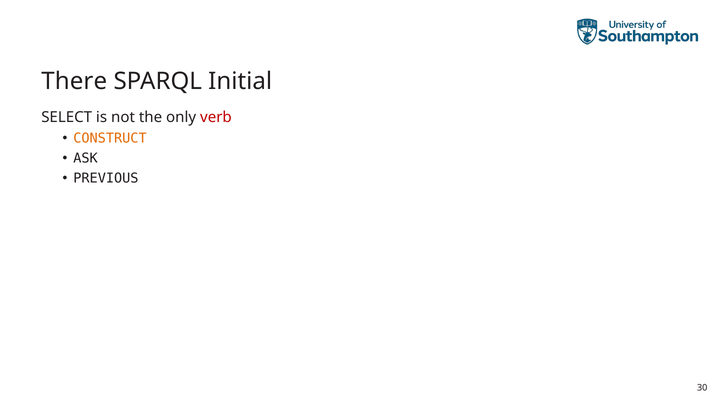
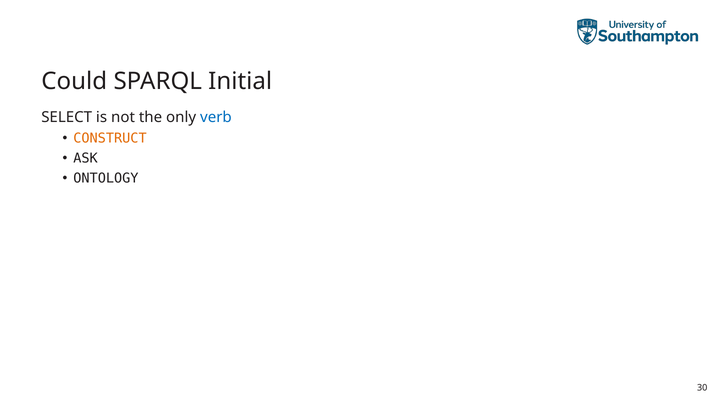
There: There -> Could
verb colour: red -> blue
PREVIOUS: PREVIOUS -> ONTOLOGY
